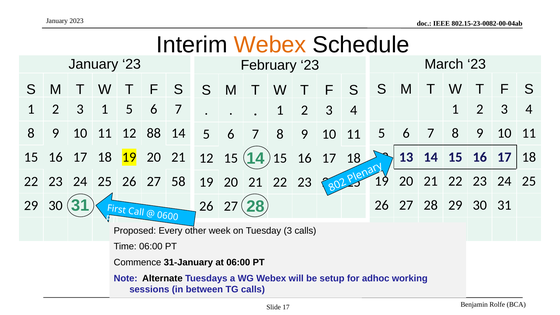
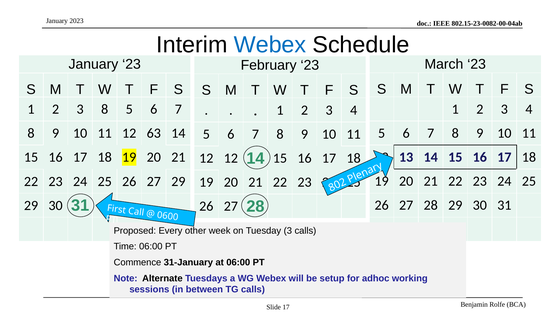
Webex at (270, 45) colour: orange -> blue
3 1: 1 -> 8
88: 88 -> 63
12 15: 15 -> 12
27 58: 58 -> 29
